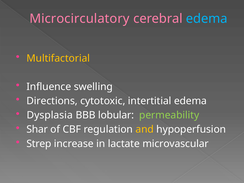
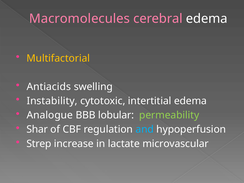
Microcirculatory: Microcirculatory -> Macromolecules
edema at (207, 19) colour: light blue -> white
Influence: Influence -> Antiacids
Directions: Directions -> Instability
Dysplasia: Dysplasia -> Analogue
and colour: yellow -> light blue
